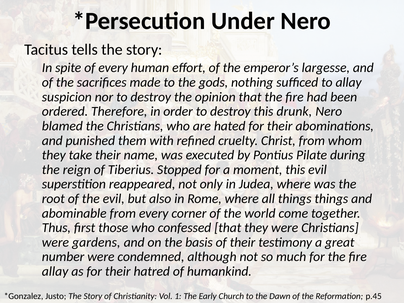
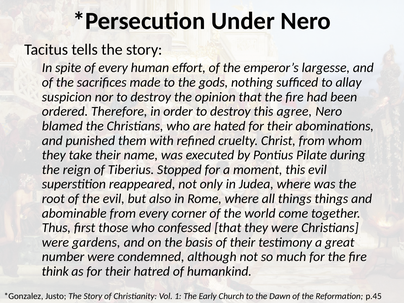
drunk: drunk -> agree
allay at (55, 271): allay -> think
